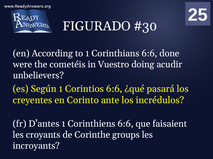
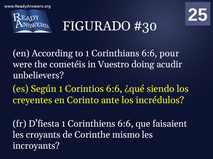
done: done -> pour
pasará: pasará -> siendo
D’antes: D’antes -> D’fiesta
groups: groups -> mismo
